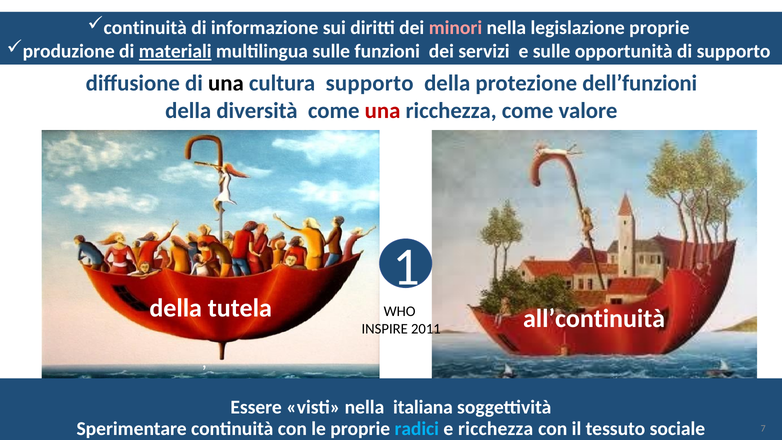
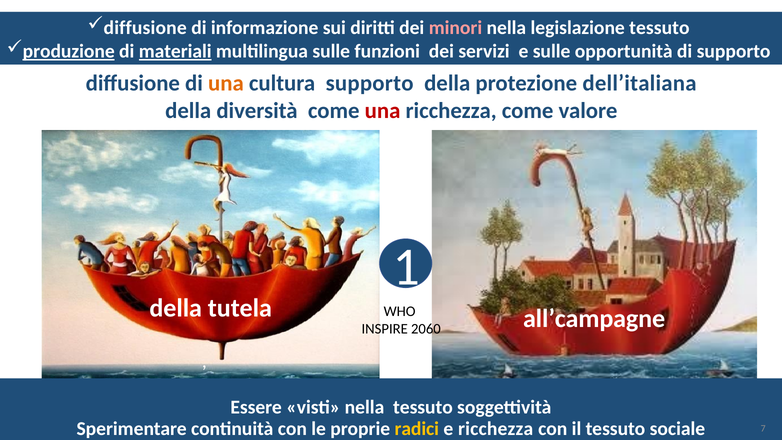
continuità at (145, 28): continuità -> diffusione
legislazione proprie: proprie -> tessuto
produzione underline: none -> present
una at (226, 83) colour: black -> orange
dell’funzioni: dell’funzioni -> dell’italiana
all’continuità: all’continuità -> all’campagne
2011: 2011 -> 2060
nella italiana: italiana -> tessuto
radici colour: light blue -> yellow
